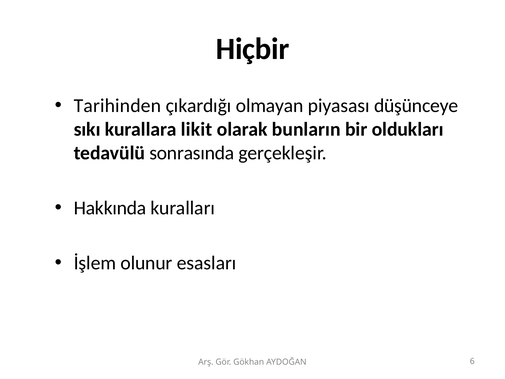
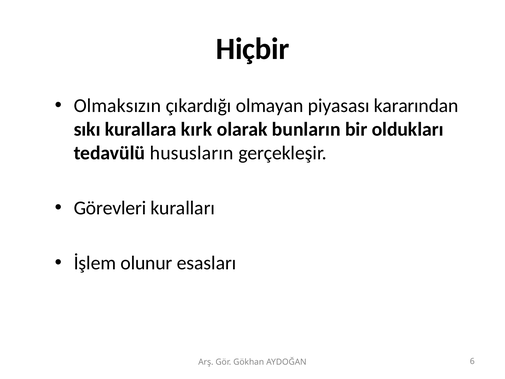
Tarihinden: Tarihinden -> Olmaksızın
düşünceye: düşünceye -> kararından
likit: likit -> kırk
sonrasında: sonrasında -> hususların
Hakkında: Hakkında -> Görevleri
